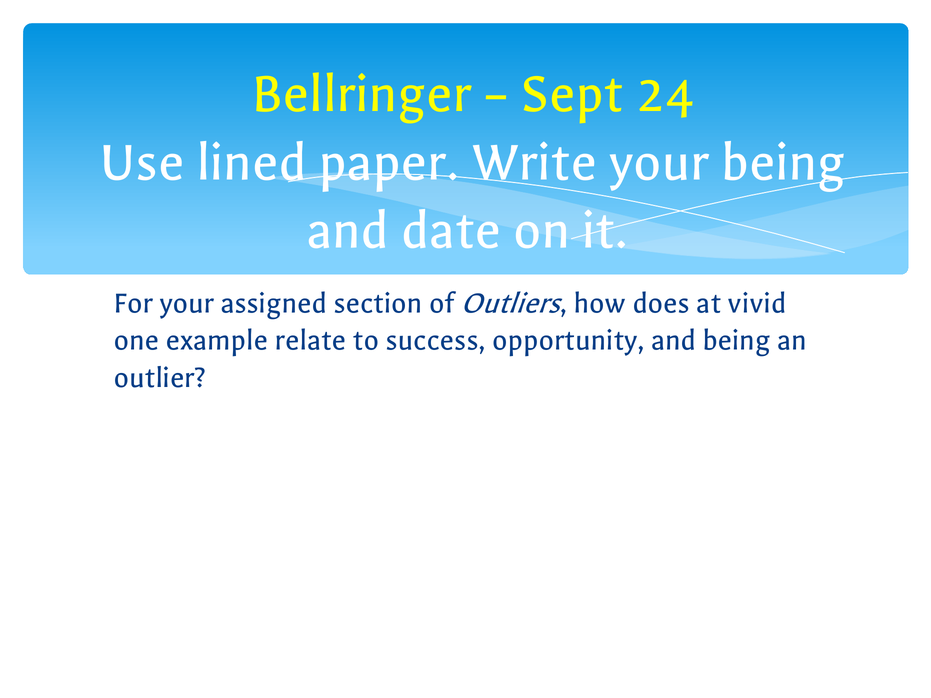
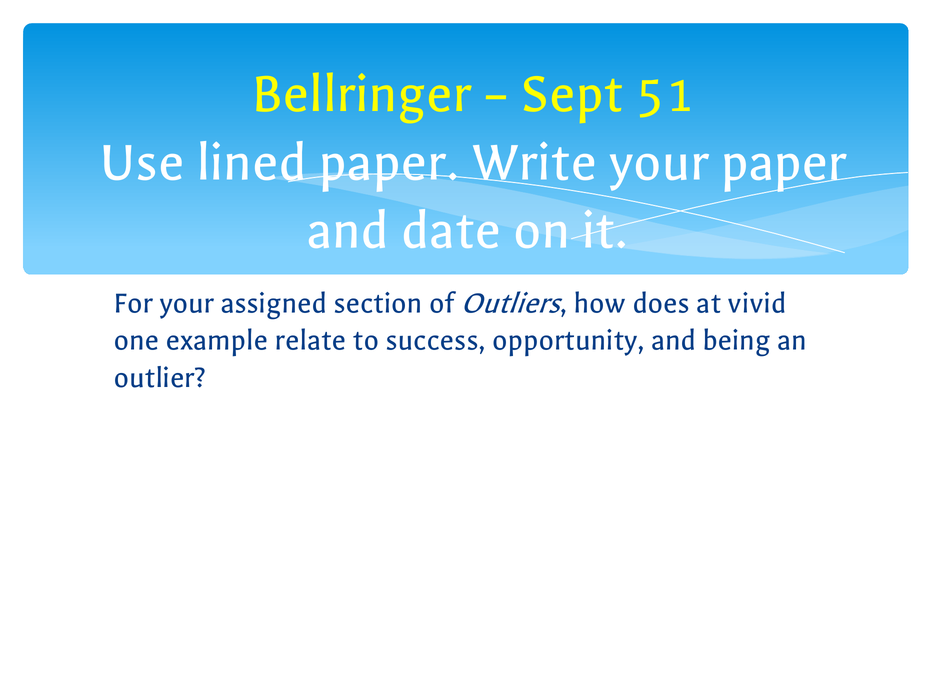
24: 24 -> 51
your being: being -> paper
